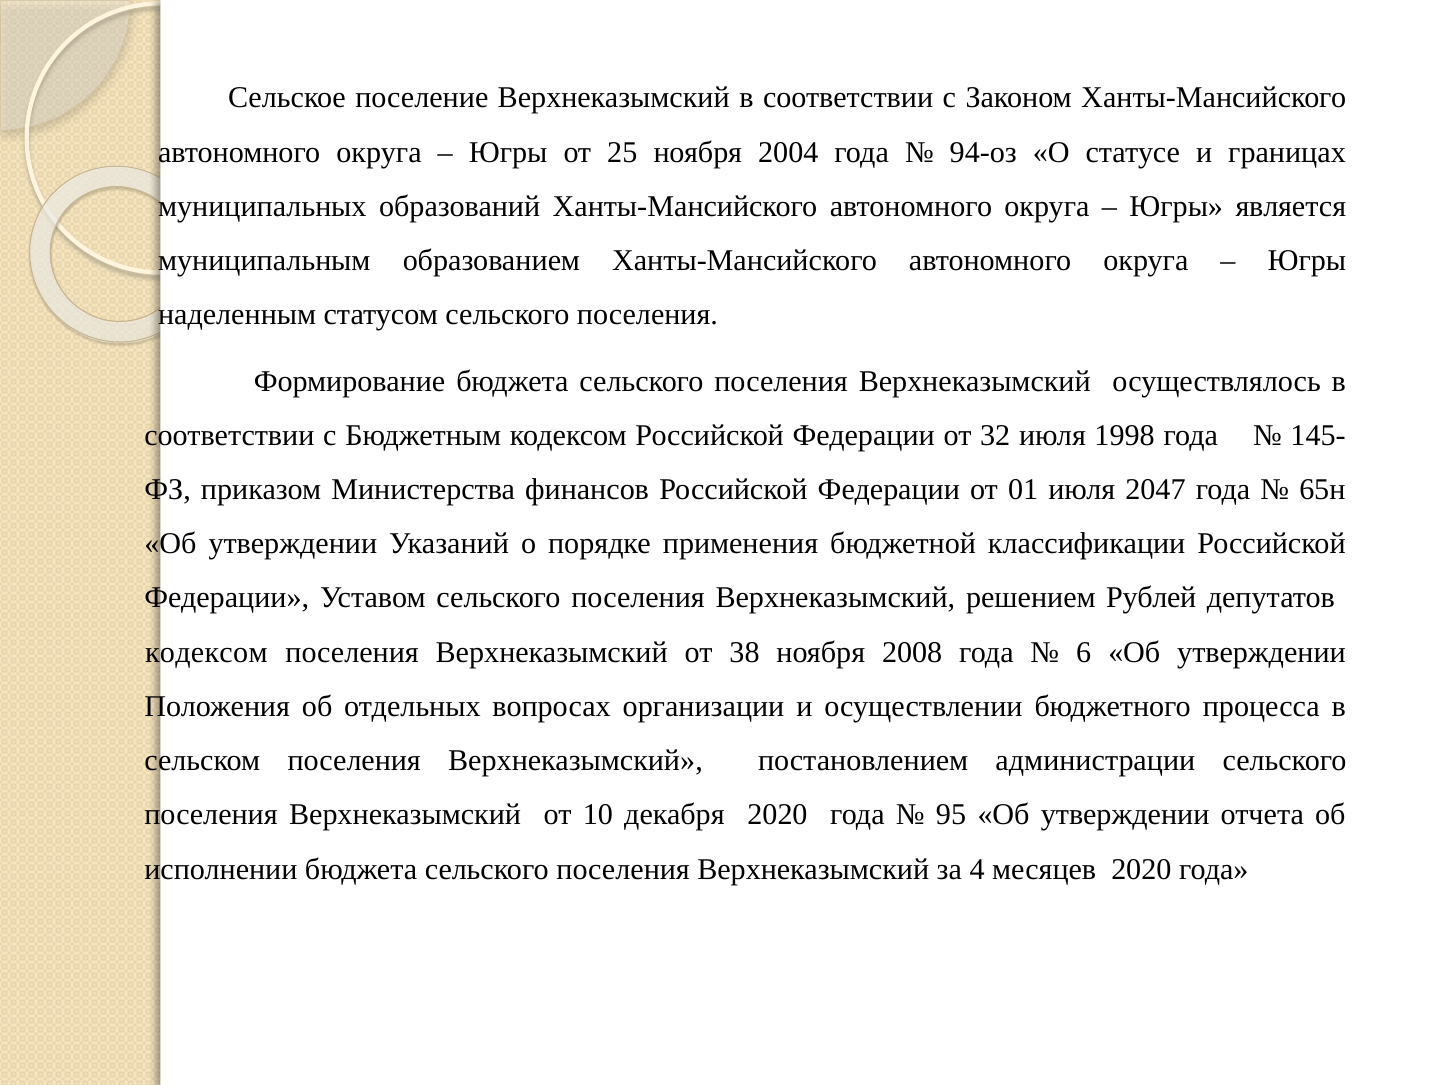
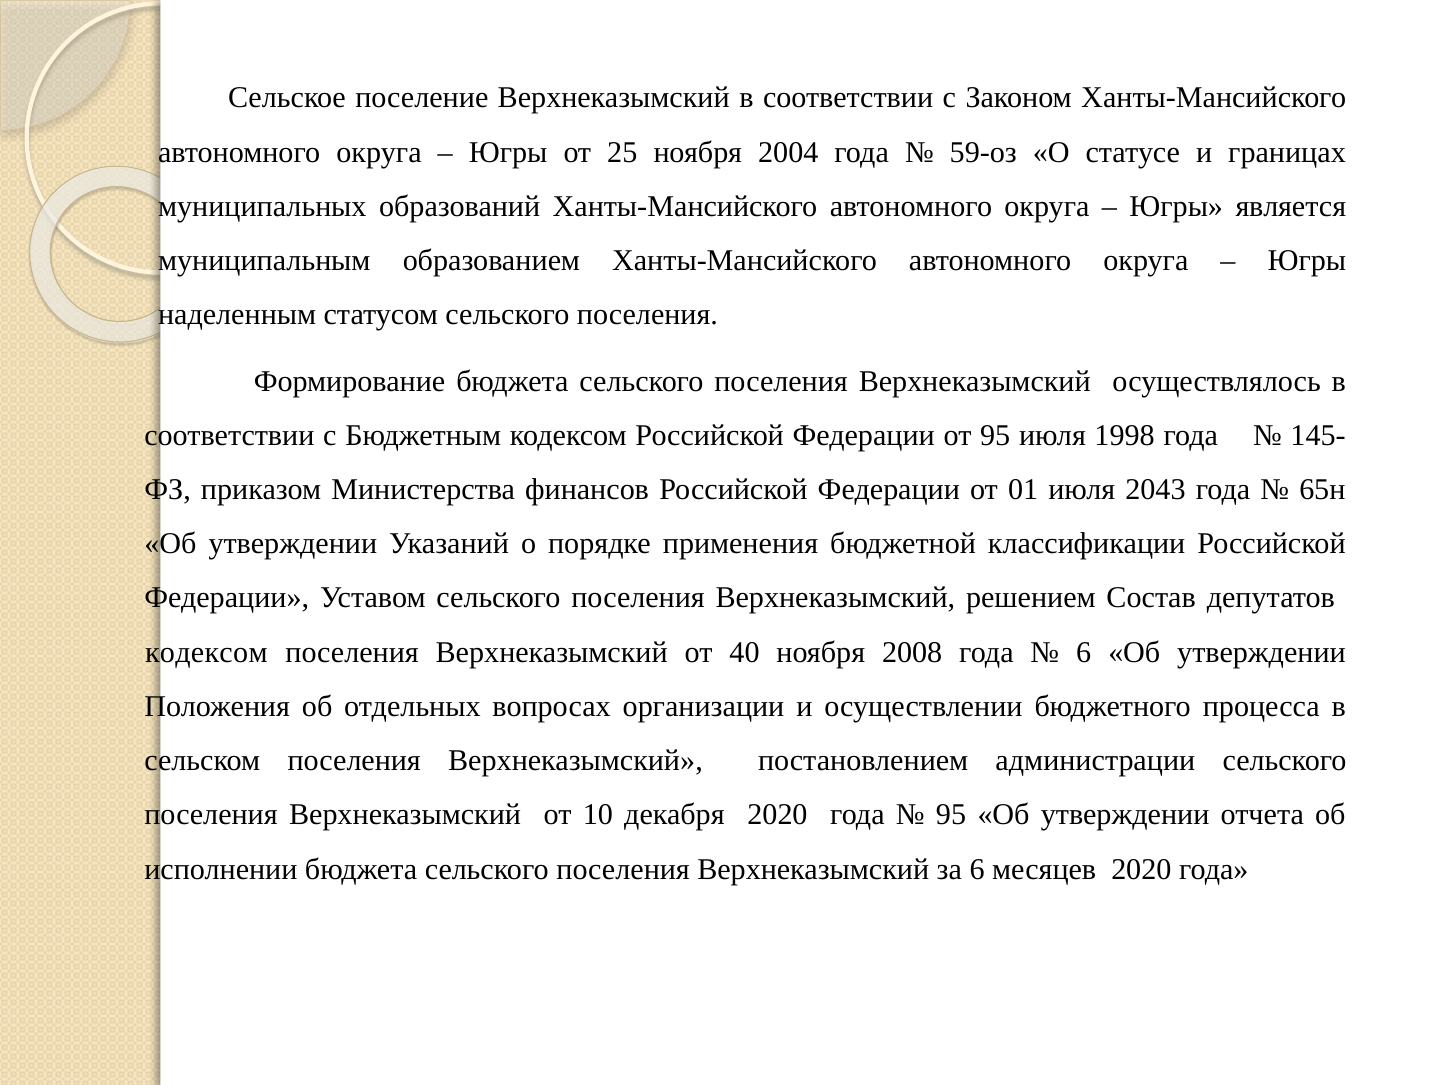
94-оз: 94-оз -> 59-оз
от 32: 32 -> 95
2047: 2047 -> 2043
Рублей: Рублей -> Состав
38: 38 -> 40
за 4: 4 -> 6
